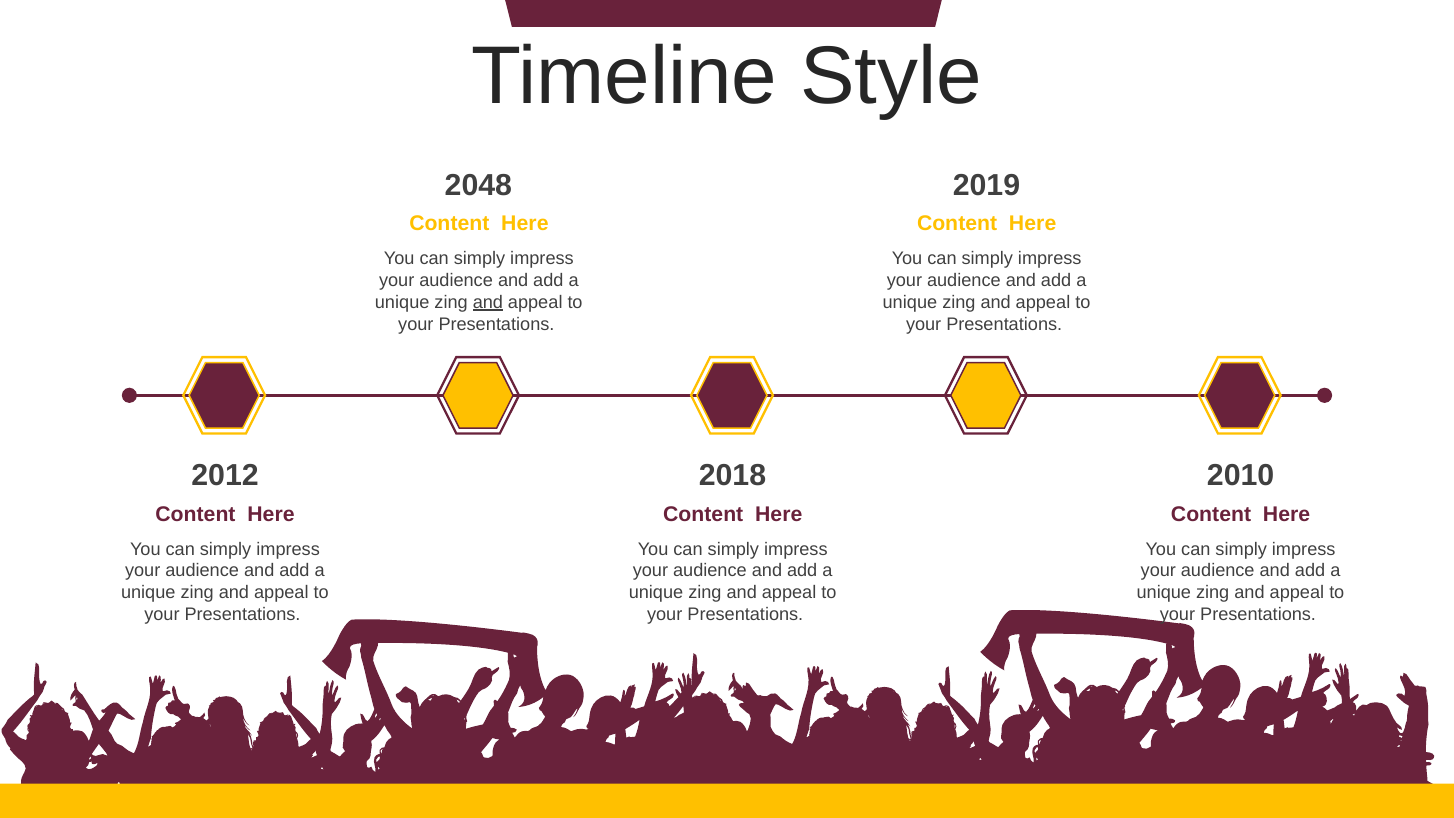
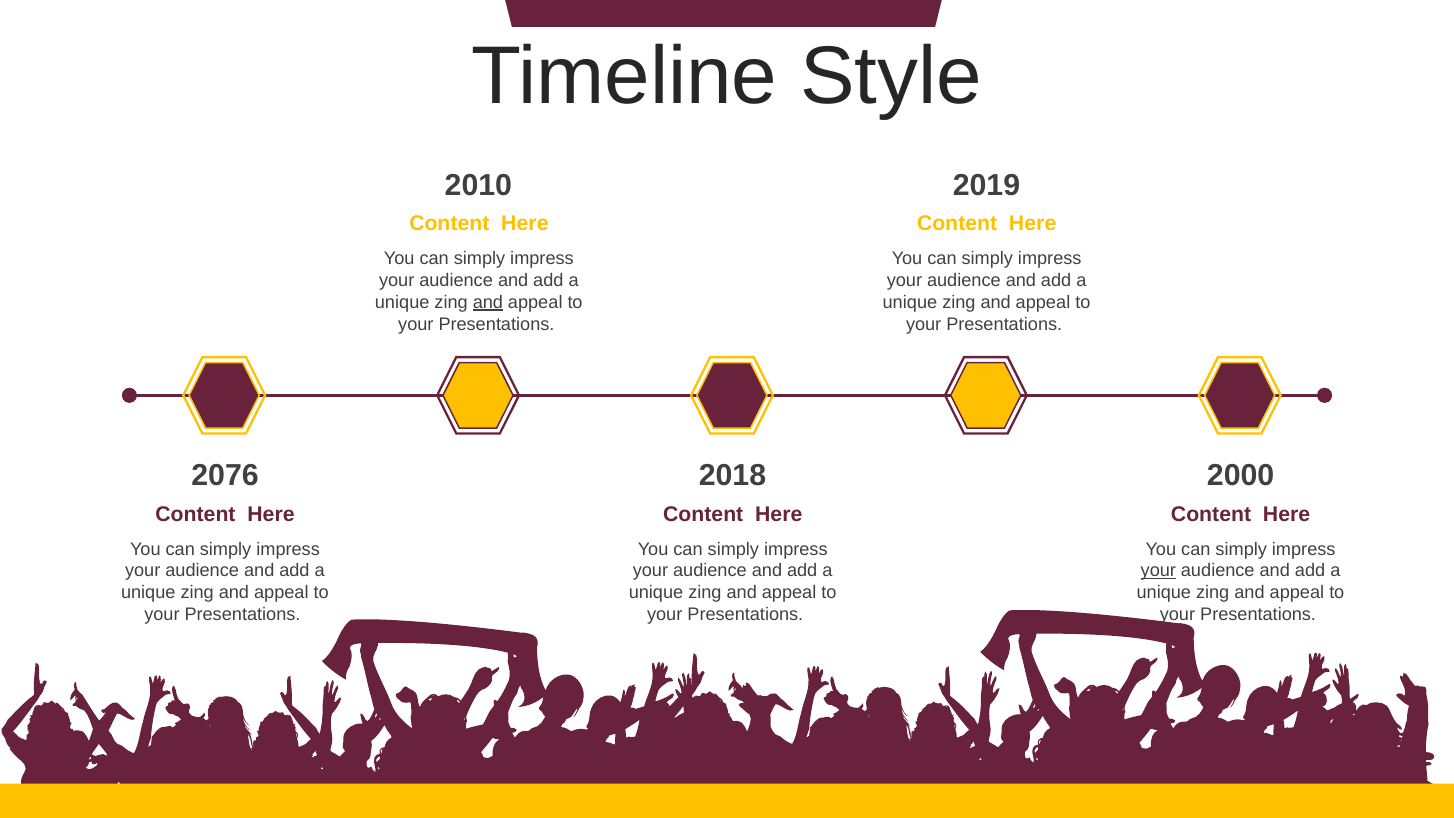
2048: 2048 -> 2010
2012: 2012 -> 2076
2010: 2010 -> 2000
your at (1158, 571) underline: none -> present
